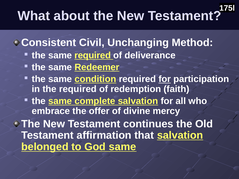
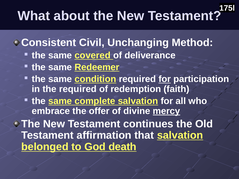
same required: required -> covered
mercy underline: none -> present
God same: same -> death
